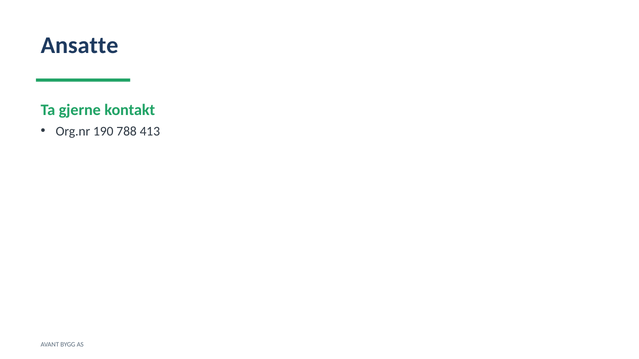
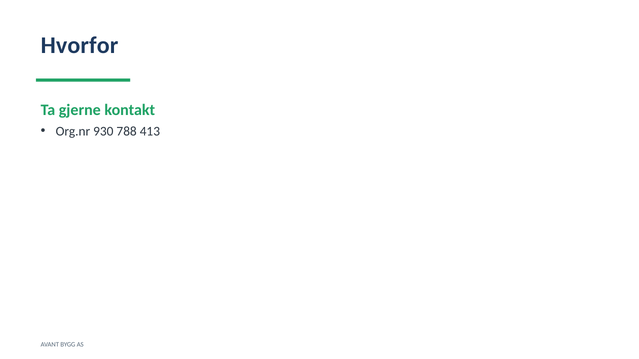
Ansatte: Ansatte -> Hvorfor
190: 190 -> 930
